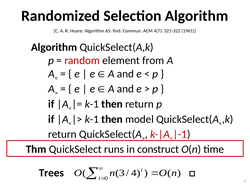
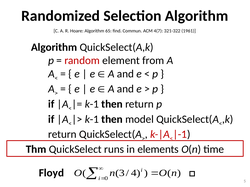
construct: construct -> elements
Trees: Trees -> Floyd
